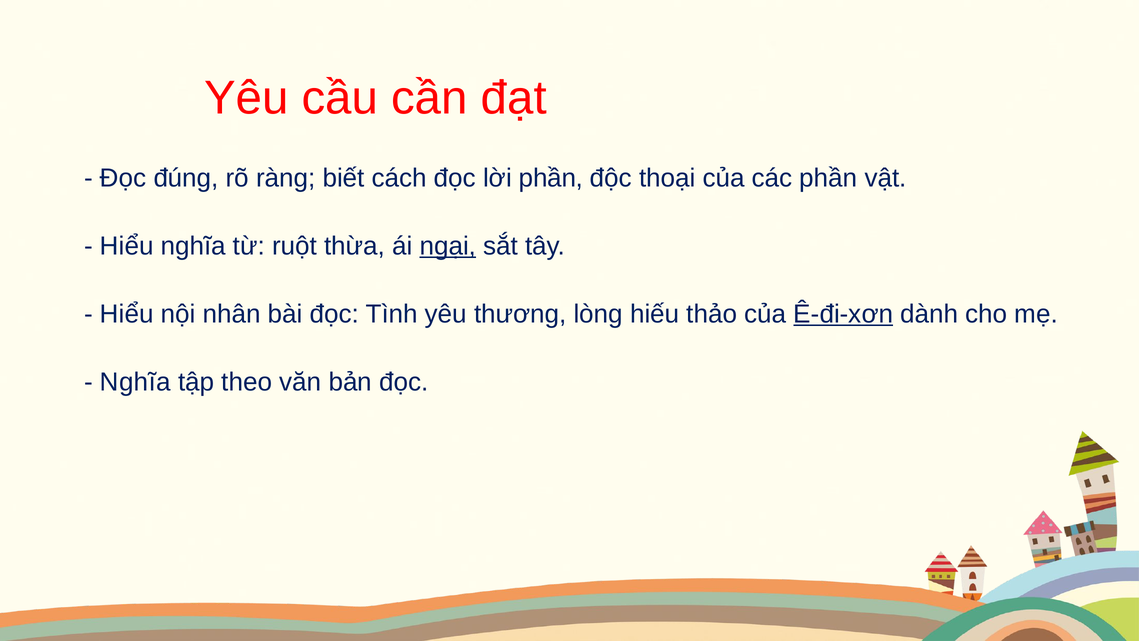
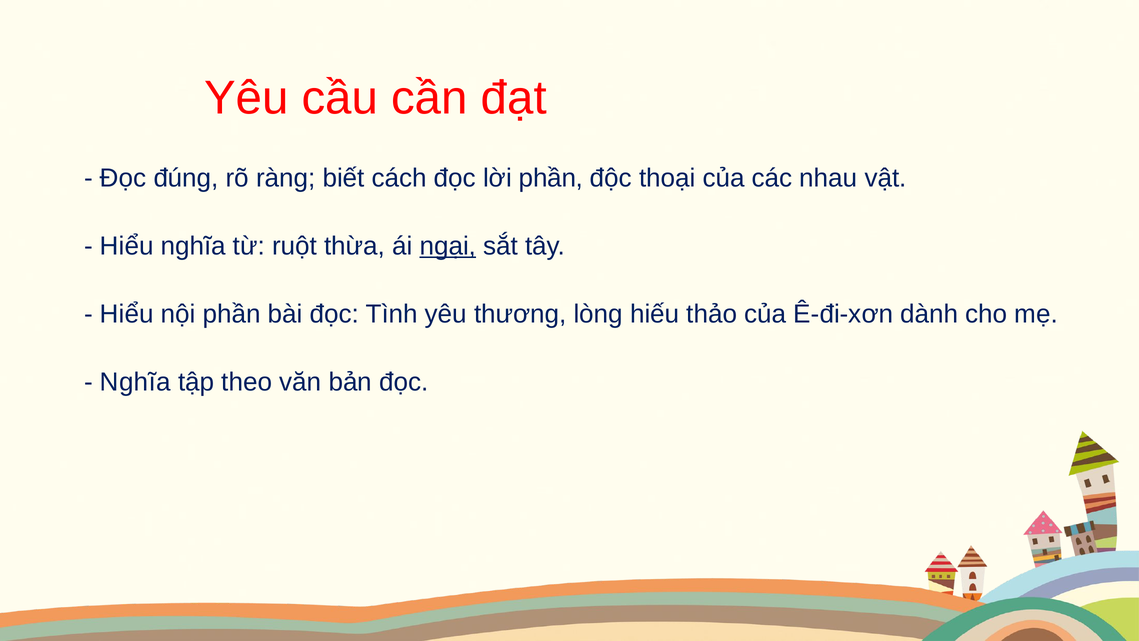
các phần: phần -> nhau
nội nhân: nhân -> phần
Ê-đi-xơn underline: present -> none
